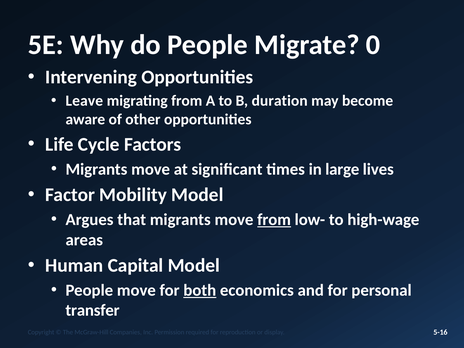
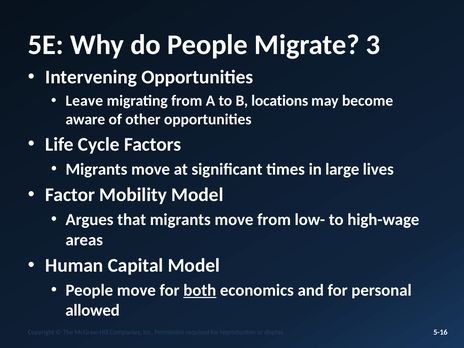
0: 0 -> 3
duration: duration -> locations
from at (274, 220) underline: present -> none
transfer: transfer -> allowed
